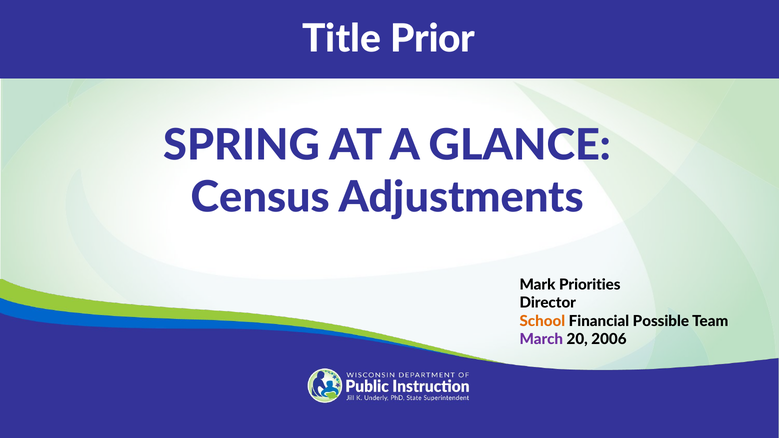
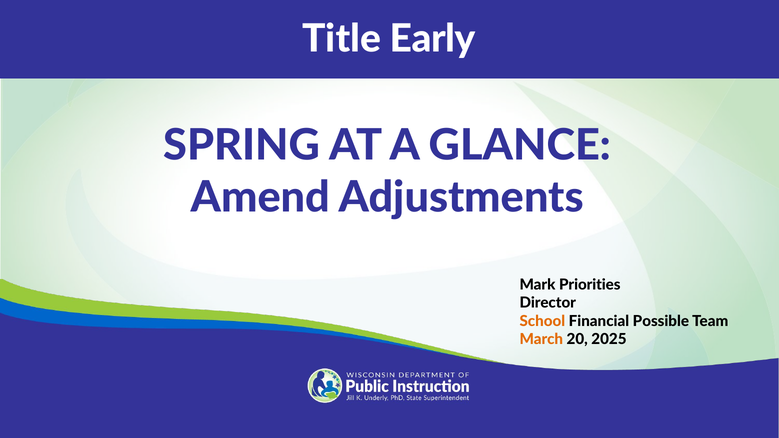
Prior: Prior -> Early
Census: Census -> Amend
March colour: purple -> orange
2006: 2006 -> 2025
